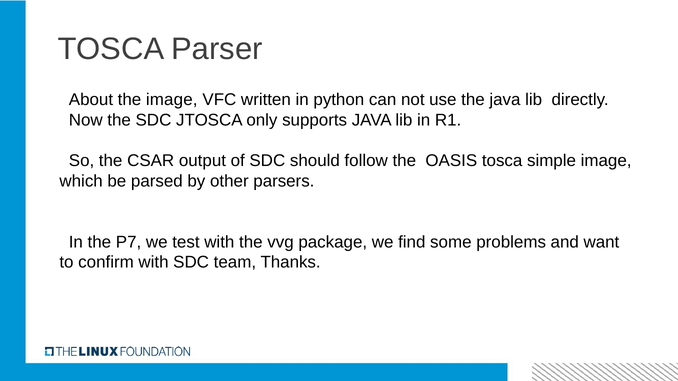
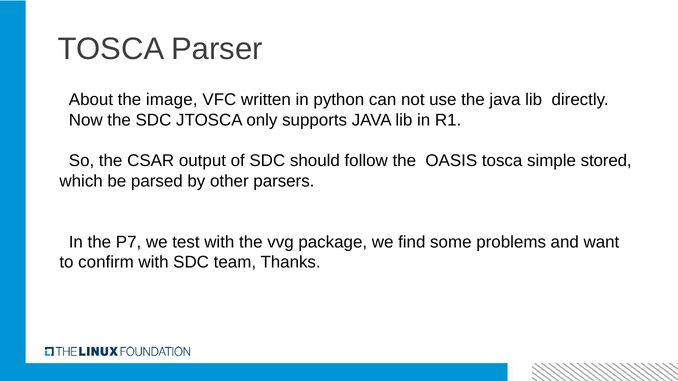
simple image: image -> stored
